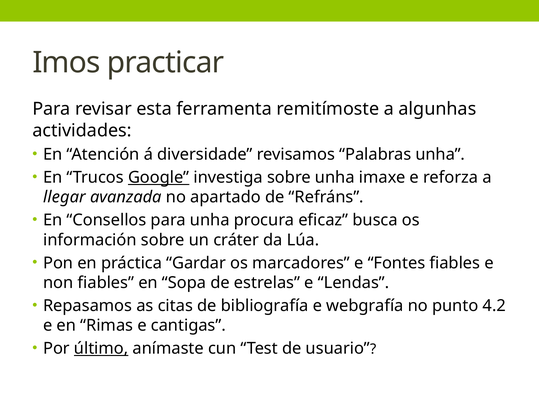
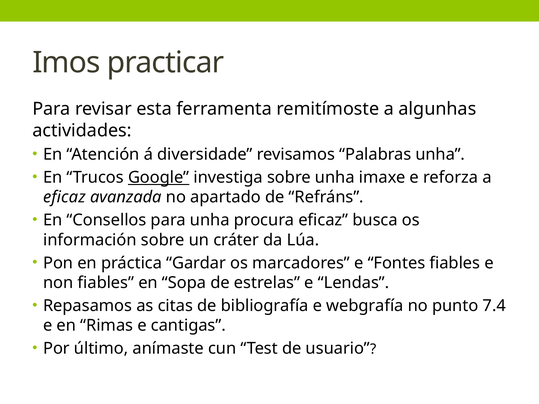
llegar at (64, 197): llegar -> eficaz
4.2: 4.2 -> 7.4
último underline: present -> none
